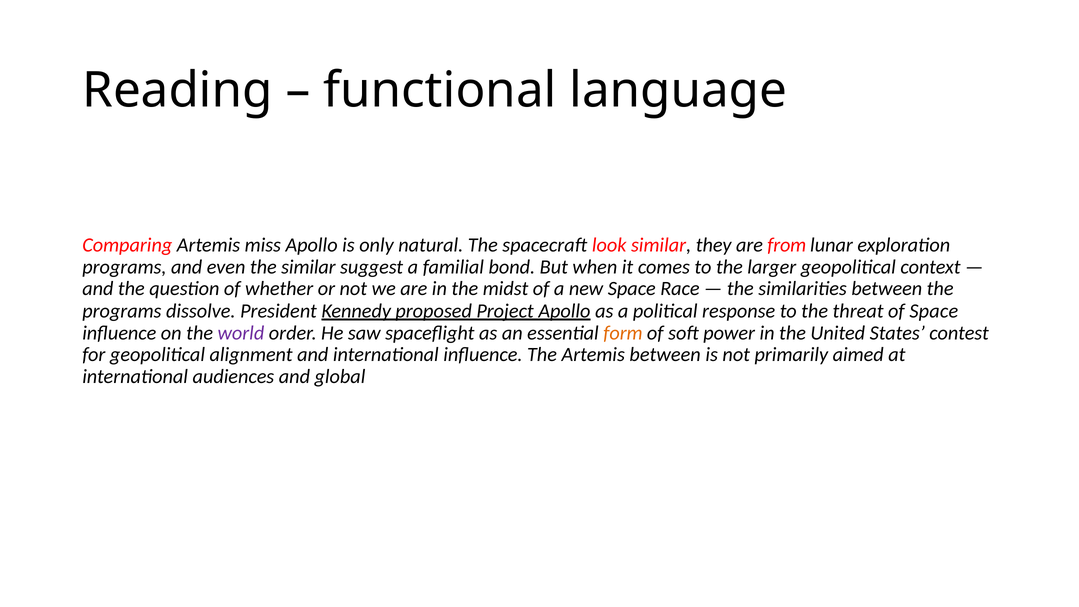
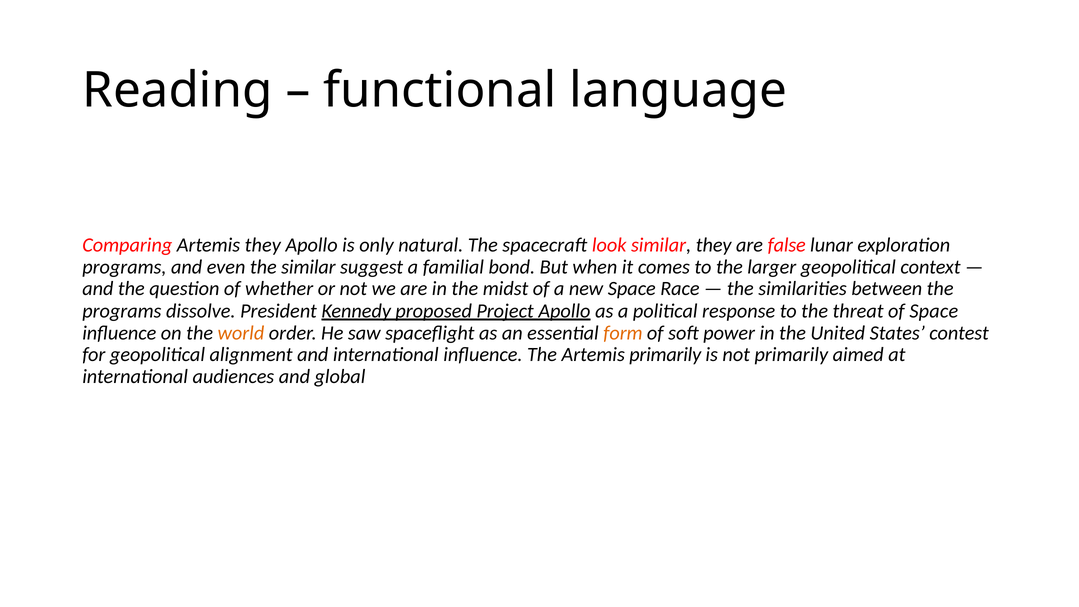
Artemis miss: miss -> they
from: from -> false
world colour: purple -> orange
Artemis between: between -> primarily
